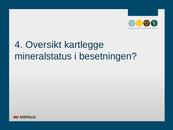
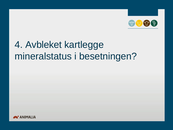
Oversikt: Oversikt -> Avbleket
